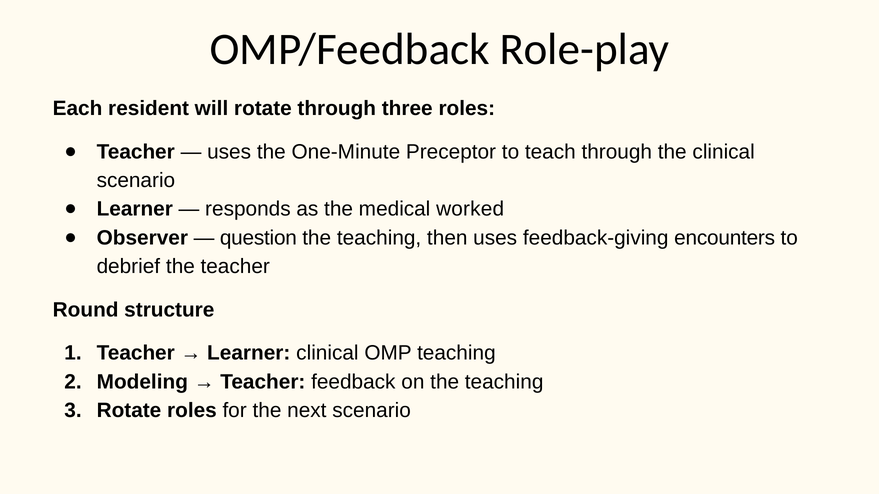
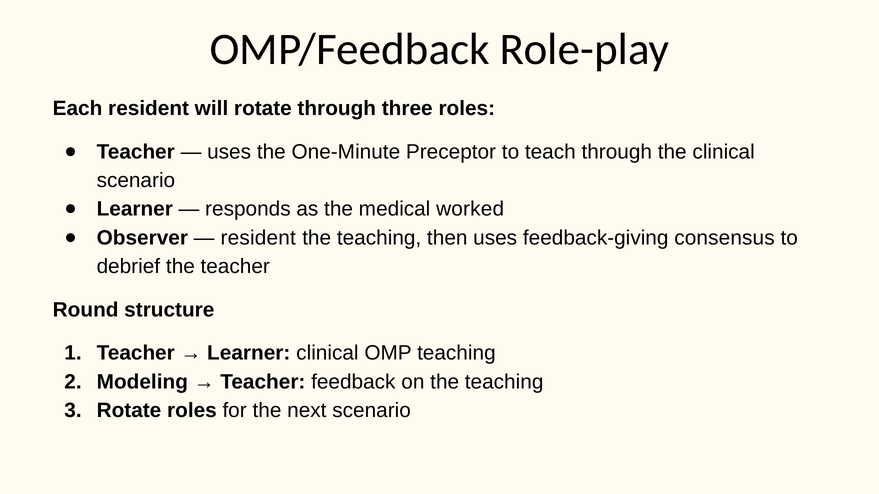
question at (258, 238): question -> resident
encounters: encounters -> consensus
